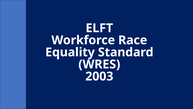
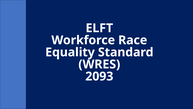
2003: 2003 -> 2093
